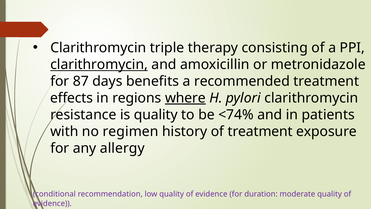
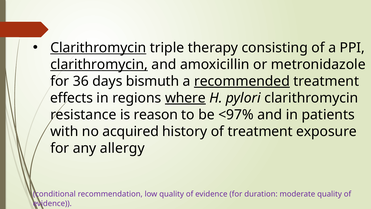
Clarithromycin at (98, 48) underline: none -> present
87: 87 -> 36
benefits: benefits -> bismuth
recommended underline: none -> present
is quality: quality -> reason
<74%: <74% -> <97%
regimen: regimen -> acquired
